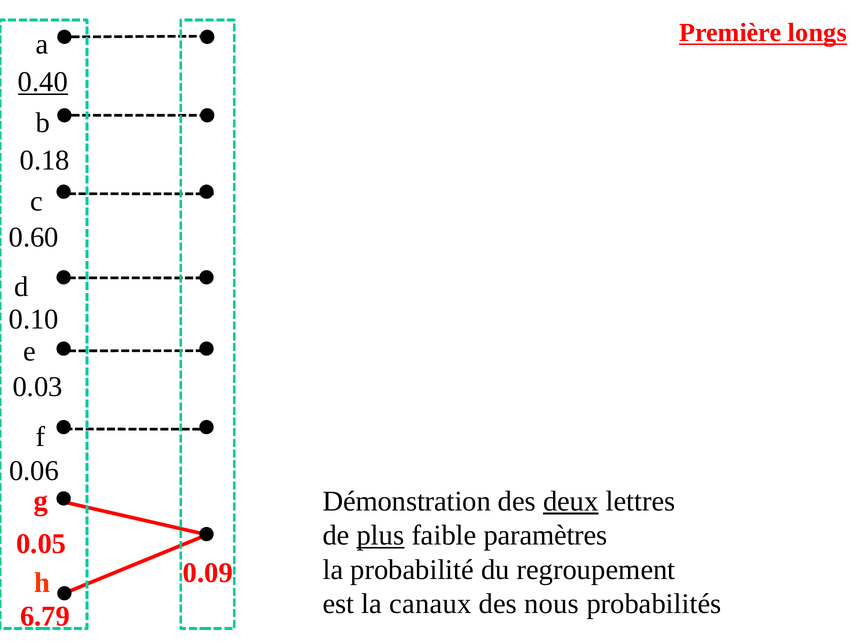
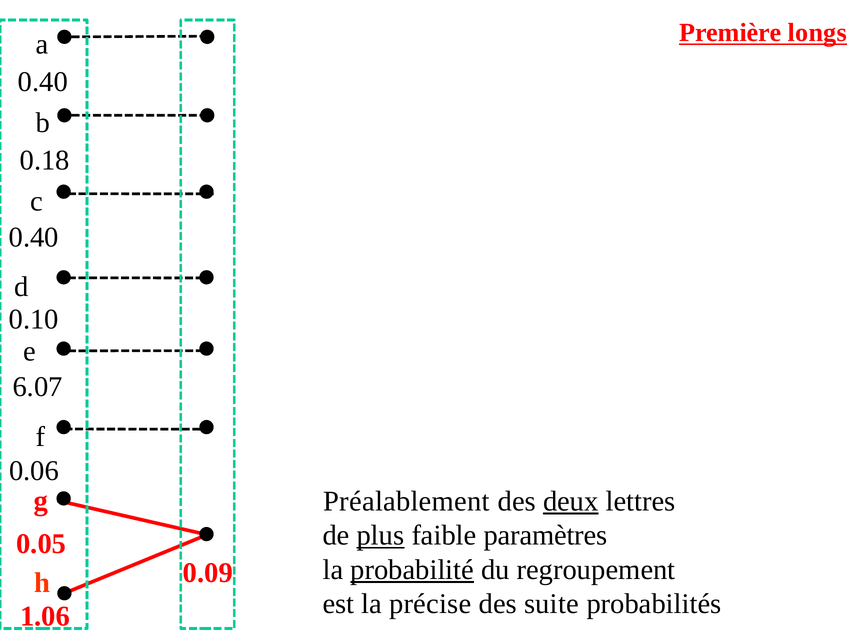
0.40 at (43, 82) underline: present -> none
0.60 at (34, 237): 0.60 -> 0.40
0.03: 0.03 -> 6.07
Démonstration: Démonstration -> Préalablement
probabilité underline: none -> present
canaux: canaux -> précise
nous: nous -> suite
6.79: 6.79 -> 1.06
